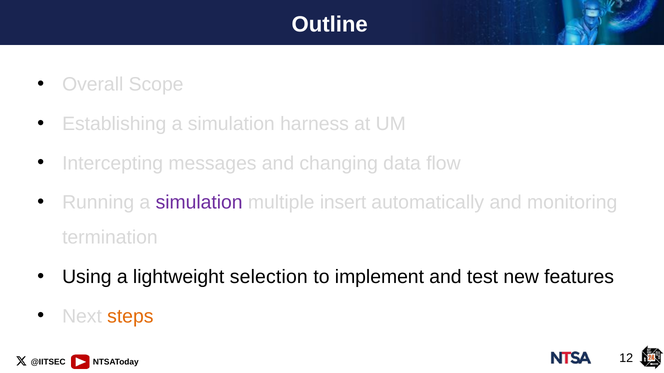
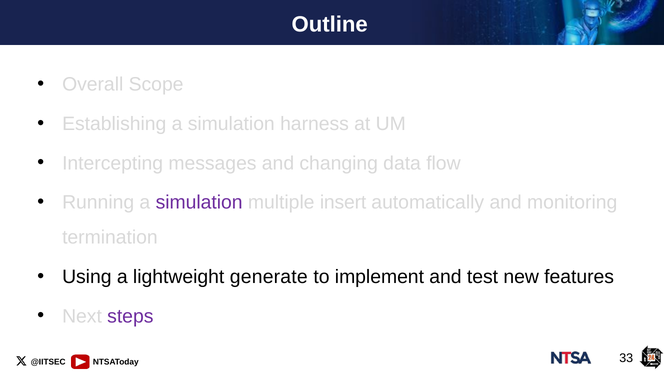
selection: selection -> generate
steps colour: orange -> purple
12: 12 -> 33
